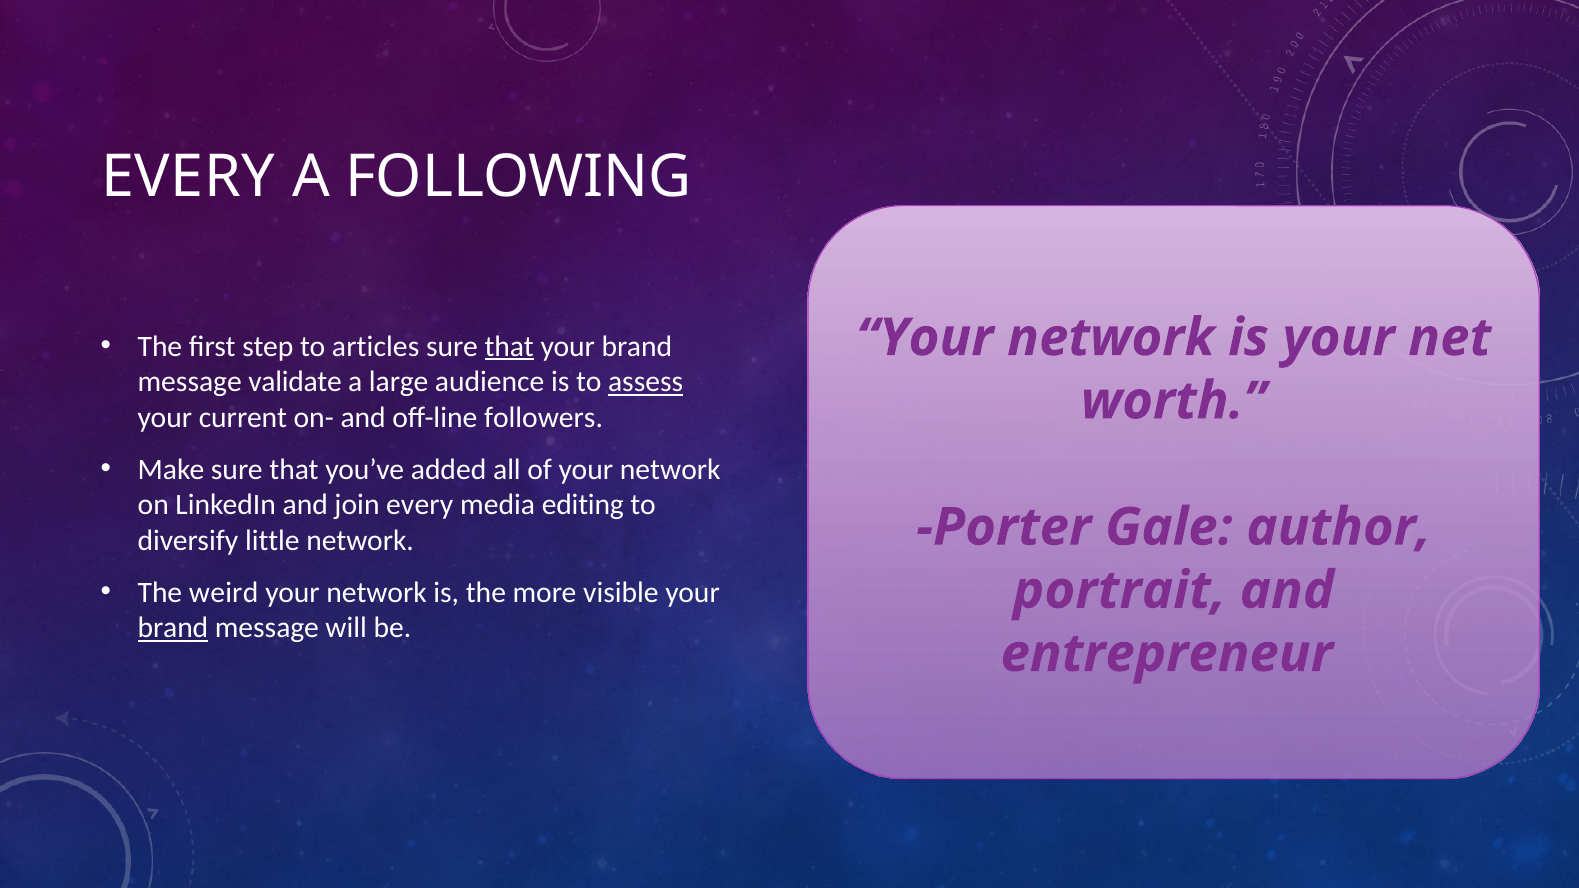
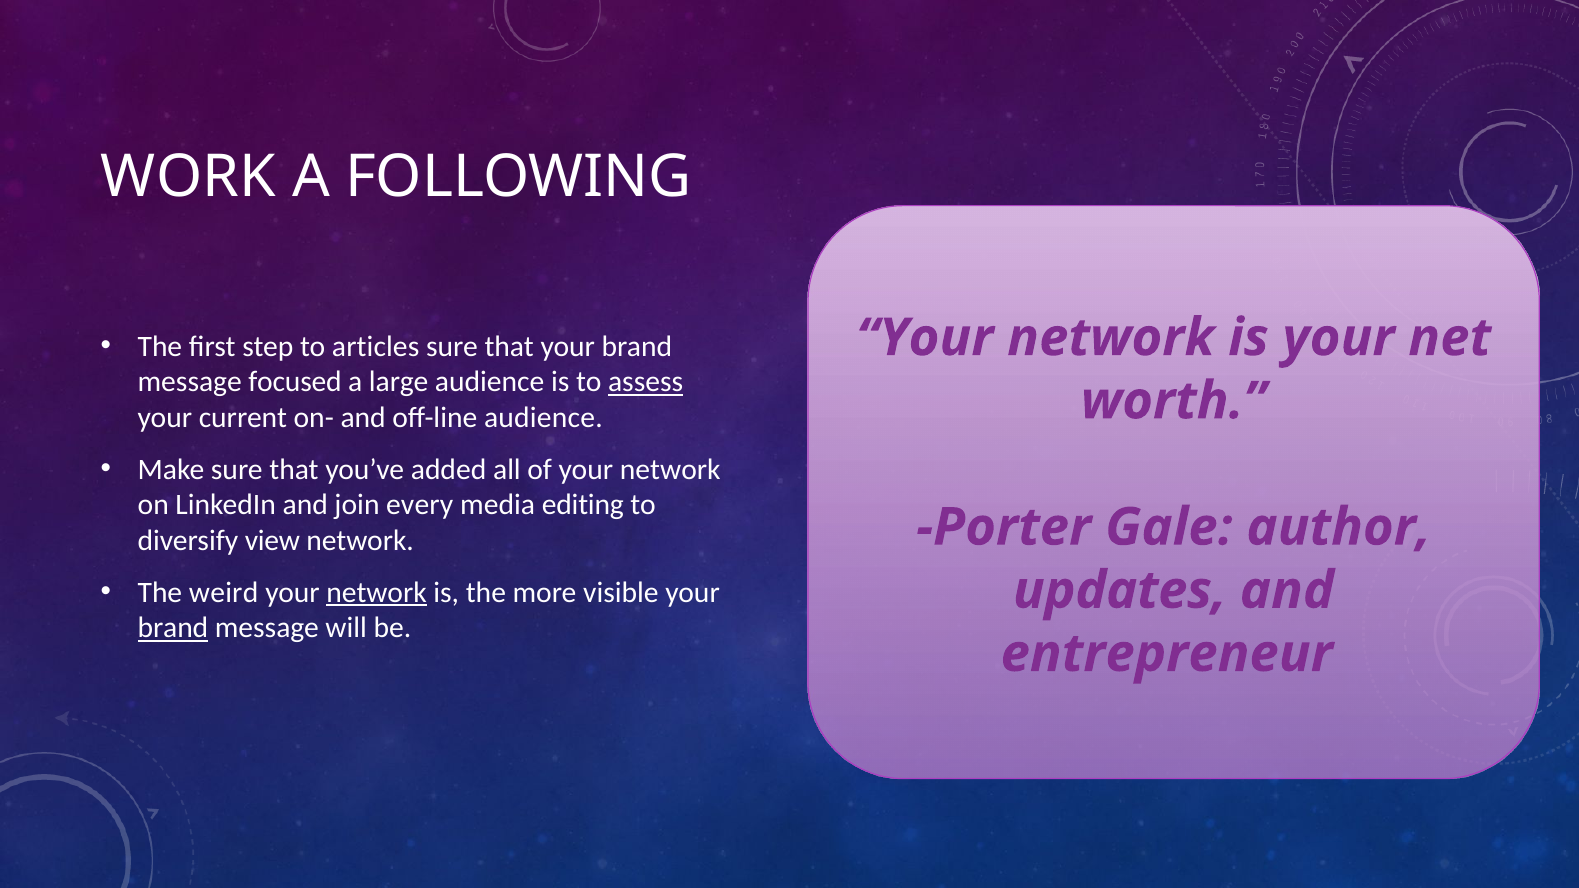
EVERY at (188, 177): EVERY -> WORK
that at (509, 346) underline: present -> none
validate: validate -> focused
off-line followers: followers -> audience
little: little -> view
portrait: portrait -> updates
network at (377, 593) underline: none -> present
